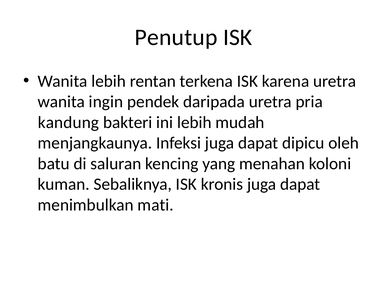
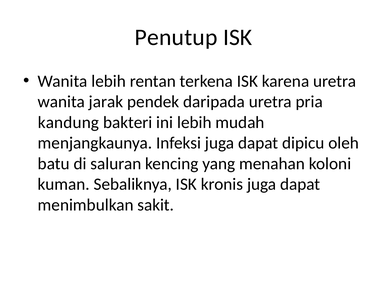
ingin: ingin -> jarak
mati: mati -> sakit
